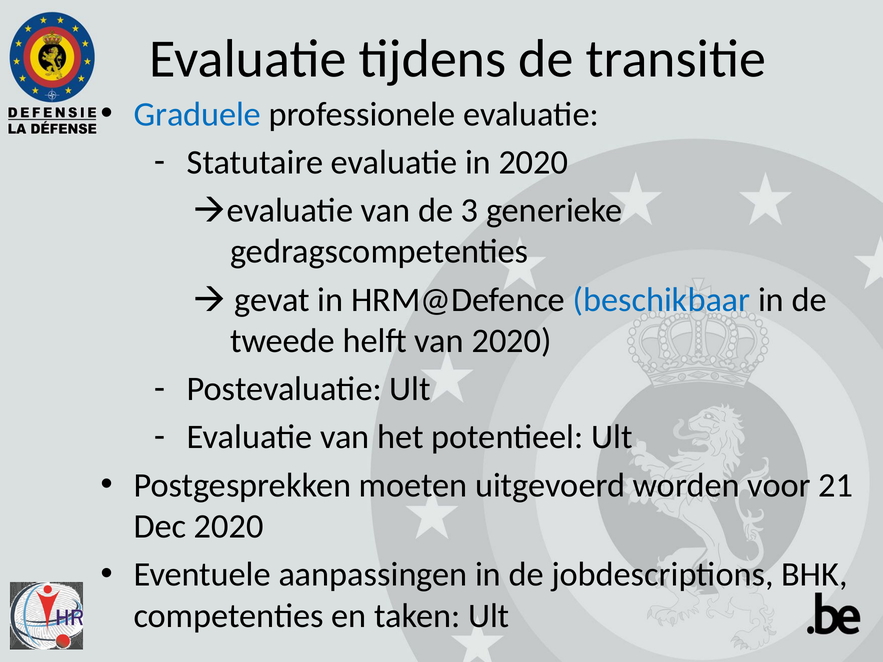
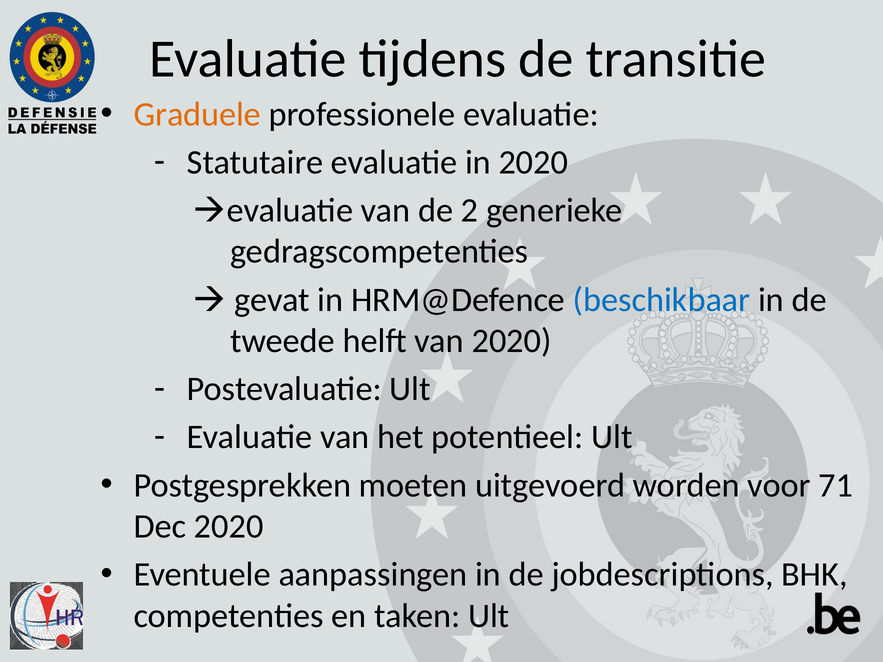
Graduele colour: blue -> orange
3: 3 -> 2
21: 21 -> 71
